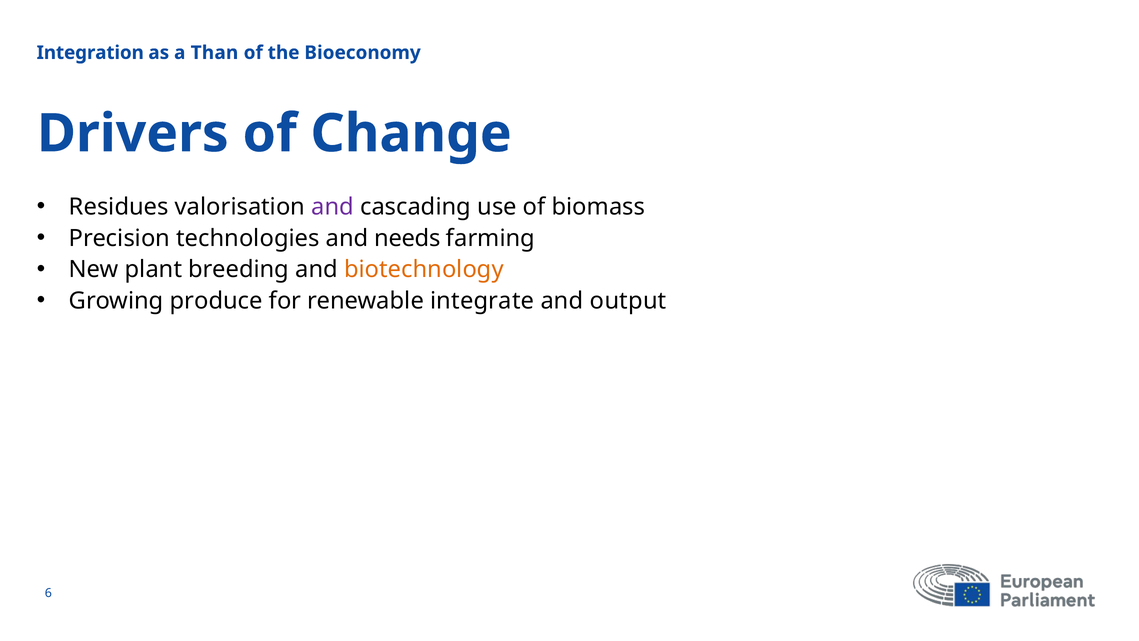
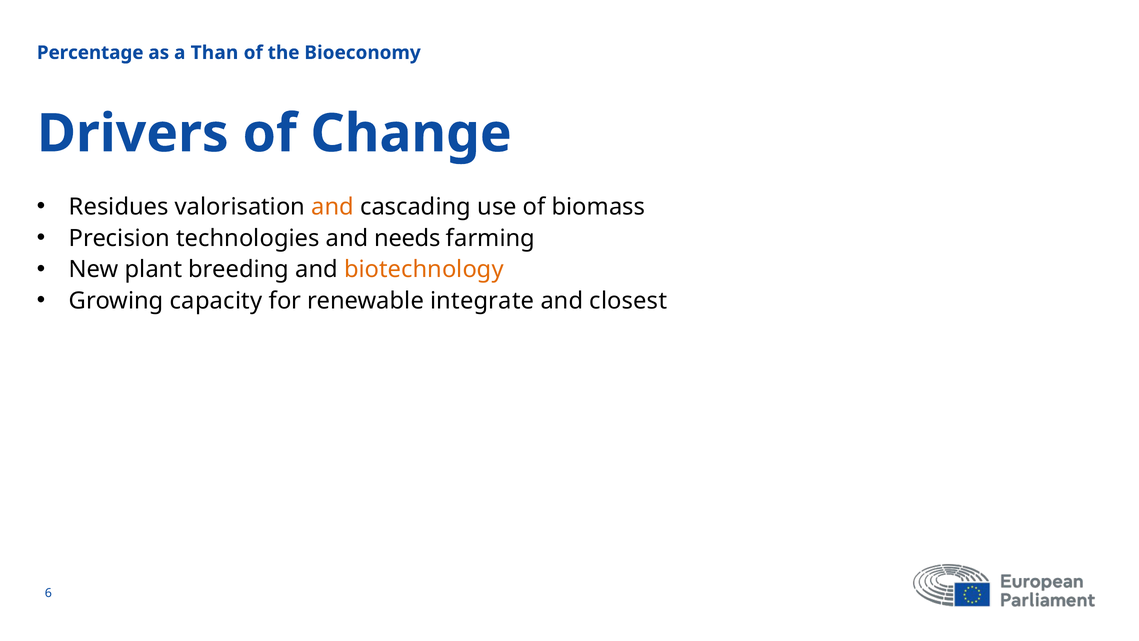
Integration: Integration -> Percentage
and at (333, 207) colour: purple -> orange
produce: produce -> capacity
output: output -> closest
